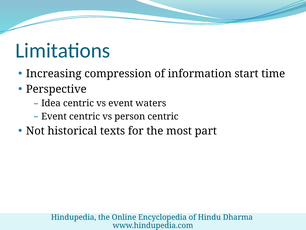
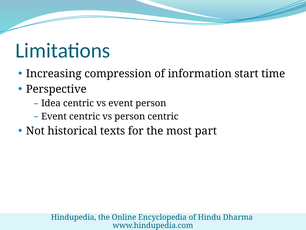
event waters: waters -> person
